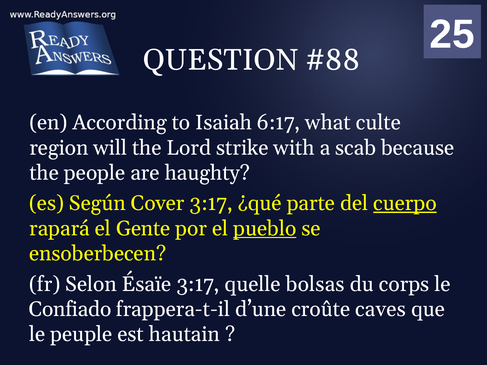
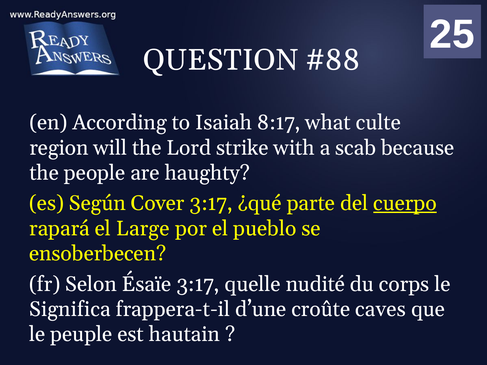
6:17: 6:17 -> 8:17
Gente: Gente -> Large
pueblo underline: present -> none
bolsas: bolsas -> nudité
Confiado: Confiado -> Significa
